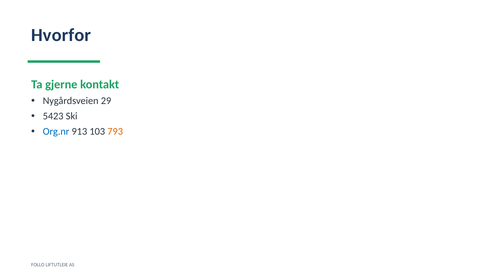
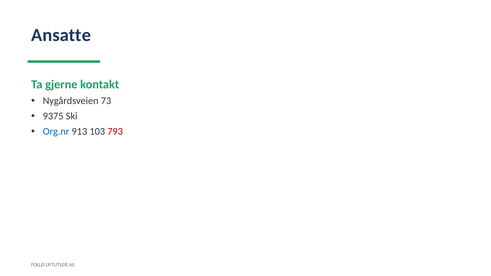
Hvorfor: Hvorfor -> Ansatte
29: 29 -> 73
5423: 5423 -> 9375
793 colour: orange -> red
